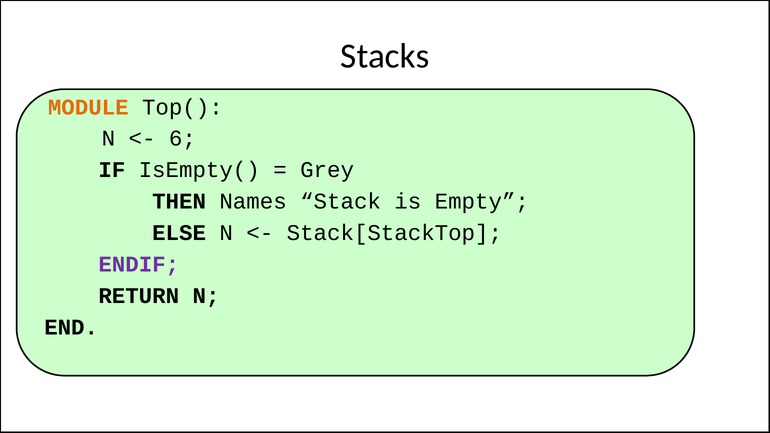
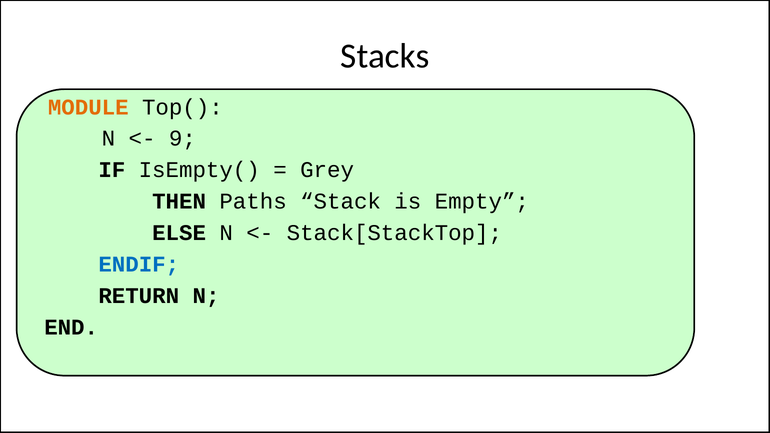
6: 6 -> 9
Names: Names -> Paths
ENDIF colour: purple -> blue
